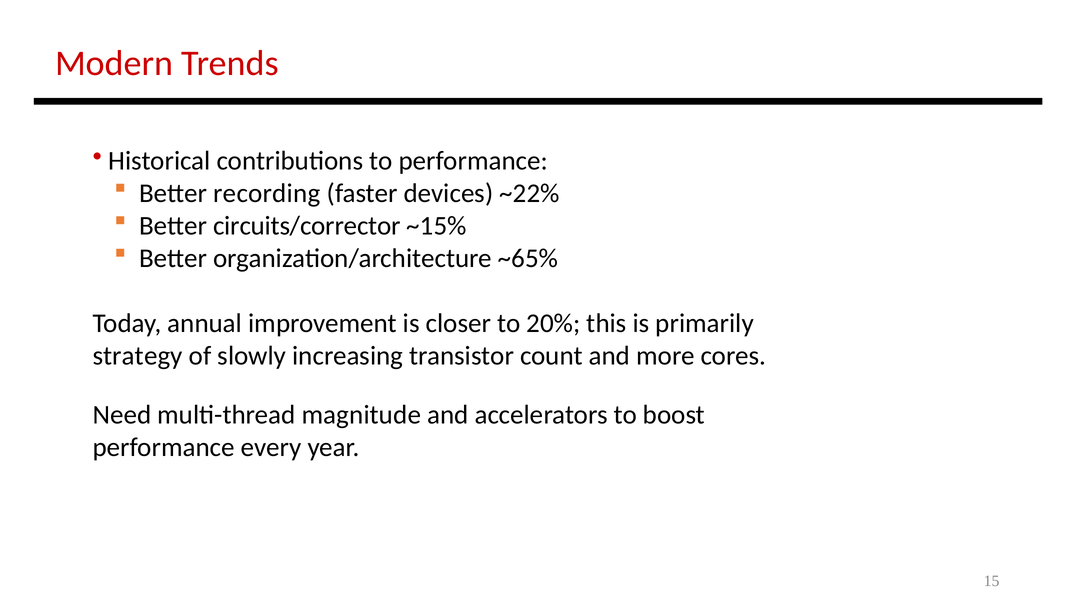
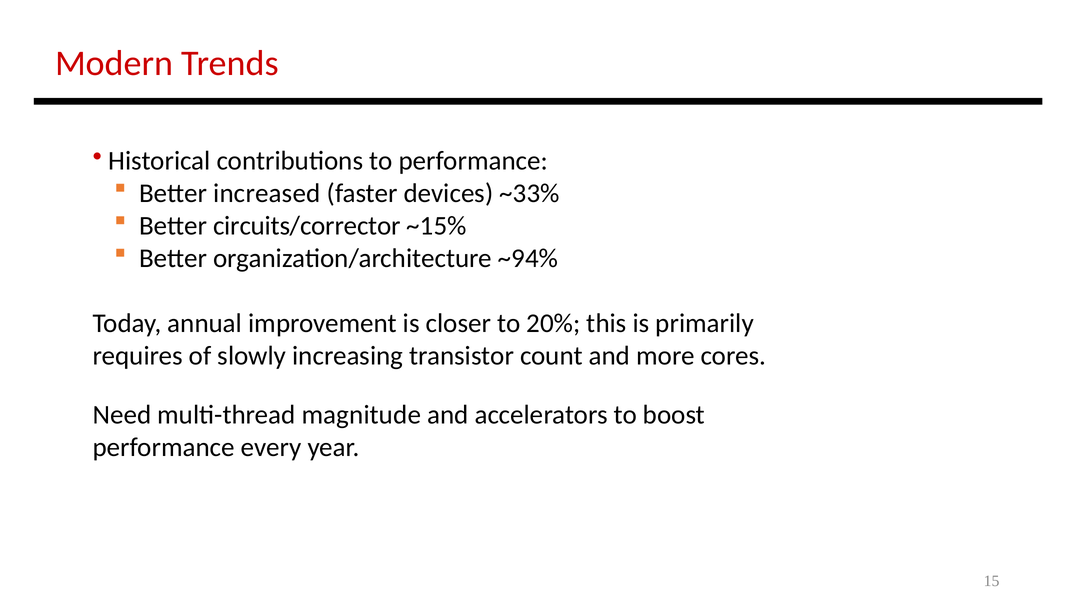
recording: recording -> increased
~22%: ~22% -> ~33%
~65%: ~65% -> ~94%
strategy: strategy -> requires
